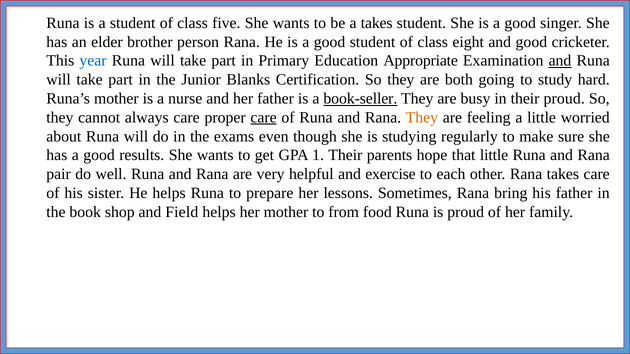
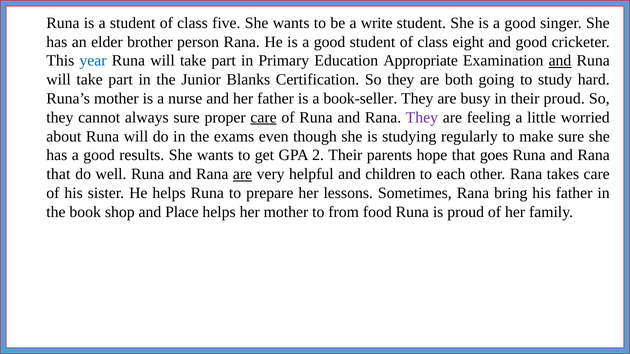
a takes: takes -> write
book-seller underline: present -> none
always care: care -> sure
They at (422, 118) colour: orange -> purple
1: 1 -> 2
that little: little -> goes
pair at (59, 174): pair -> that
are at (243, 174) underline: none -> present
exercise: exercise -> children
Field: Field -> Place
